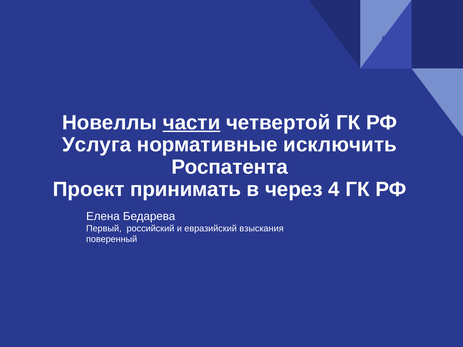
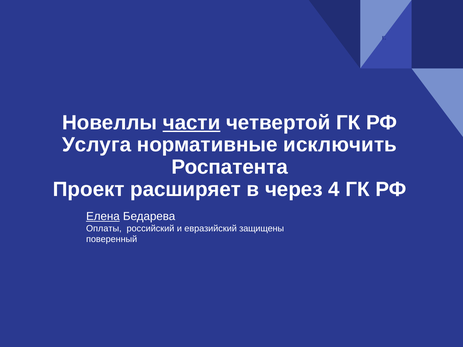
принимать: принимать -> расширяет
Елена underline: none -> present
Первый: Первый -> Оплаты
взыскания: взыскания -> защищены
